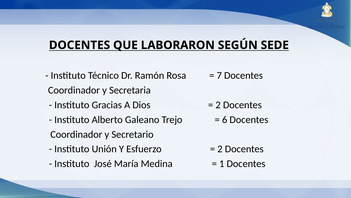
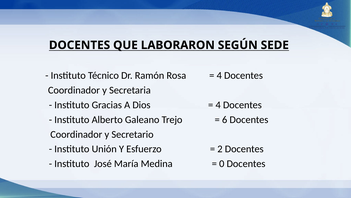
7 at (219, 75): 7 -> 4
2 at (218, 105): 2 -> 4
1: 1 -> 0
